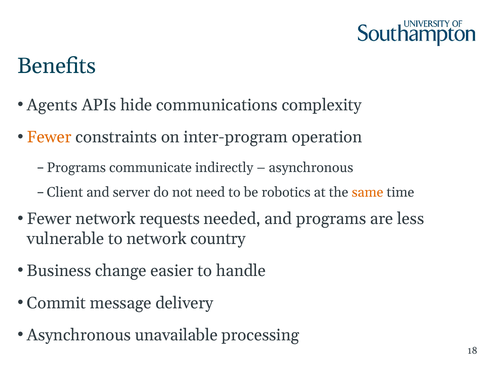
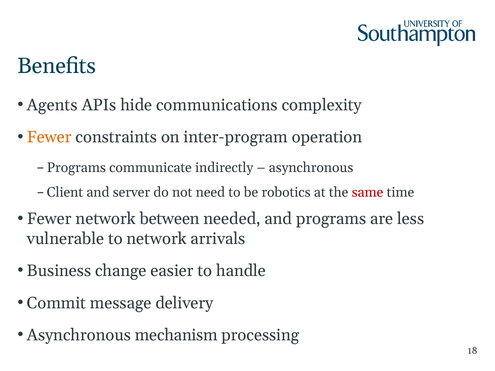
same colour: orange -> red
requests: requests -> between
country: country -> arrivals
unavailable: unavailable -> mechanism
